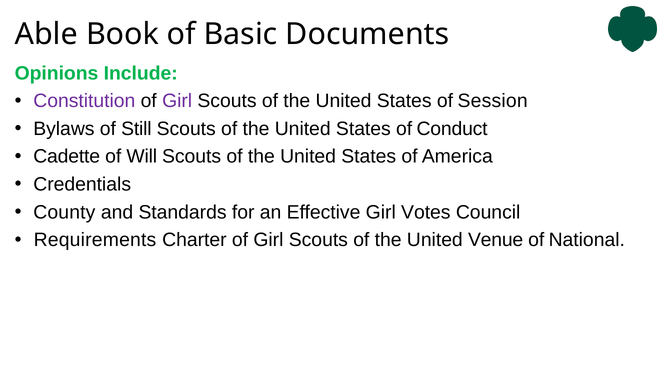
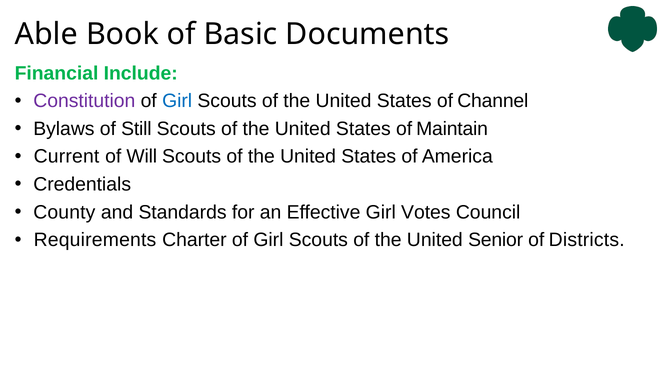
Opinions: Opinions -> Financial
Girl at (177, 101) colour: purple -> blue
Session: Session -> Channel
Conduct: Conduct -> Maintain
Cadette: Cadette -> Current
Venue: Venue -> Senior
National: National -> Districts
